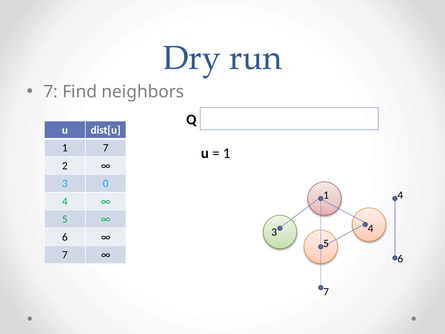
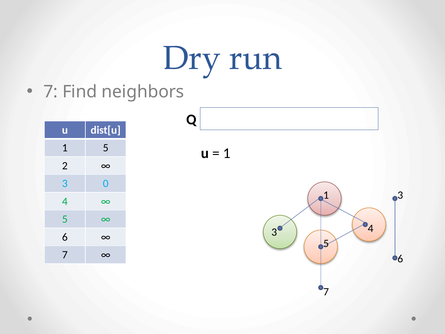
1 7: 7 -> 5
4 at (400, 195): 4 -> 3
